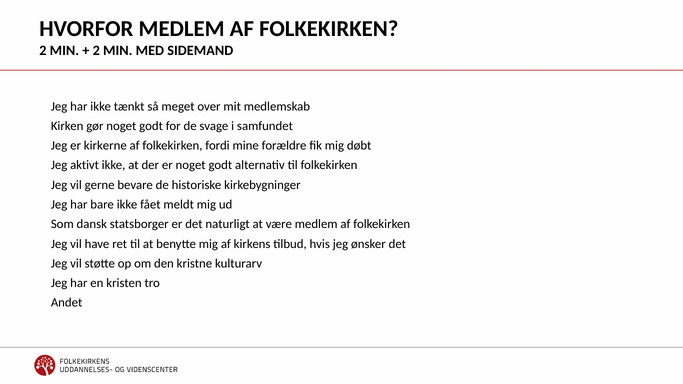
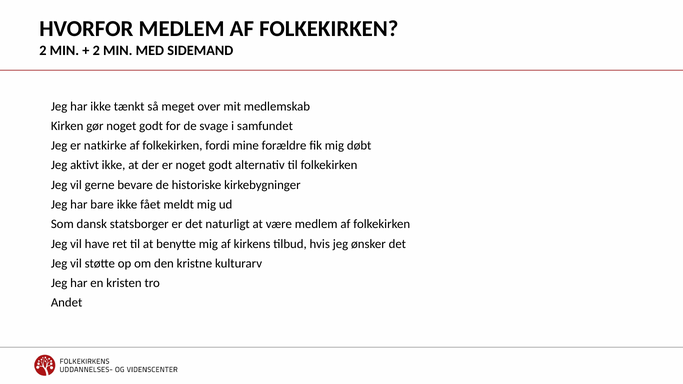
kirkerne: kirkerne -> natkirke
